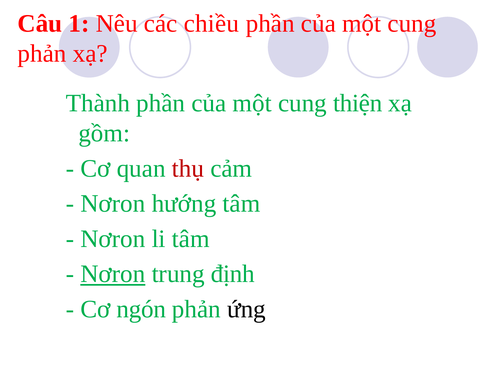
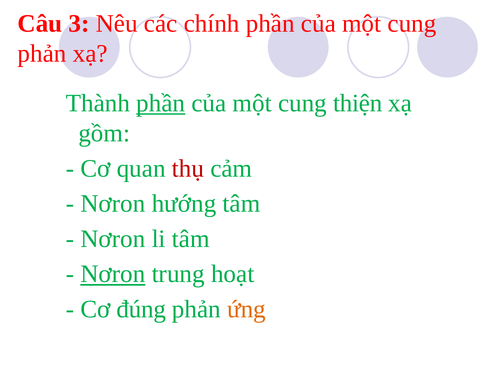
1: 1 -> 3
chiều: chiều -> chính
phần at (161, 103) underline: none -> present
định: định -> hoạt
ngón: ngón -> đúng
ứng colour: black -> orange
